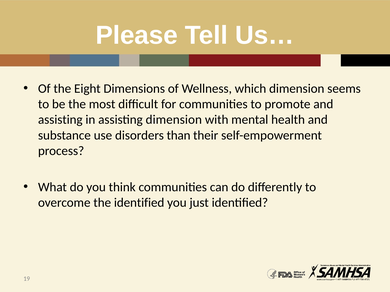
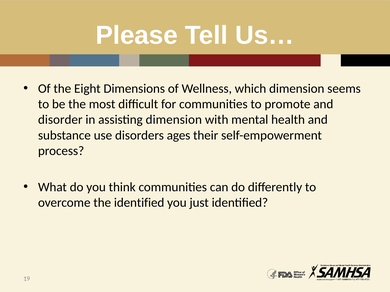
assisting at (60, 120): assisting -> disorder
than: than -> ages
